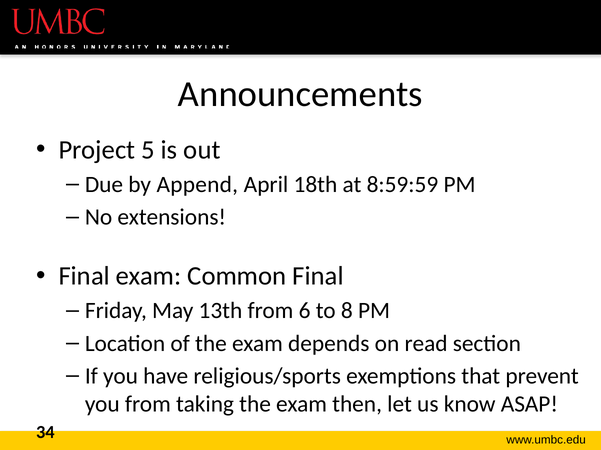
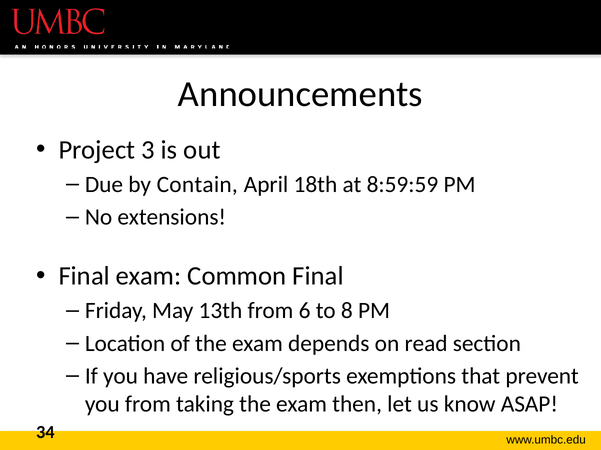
5: 5 -> 3
Append: Append -> Contain
